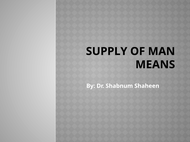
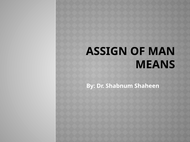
SUPPLY: SUPPLY -> ASSIGN
